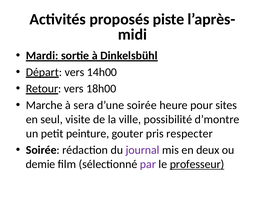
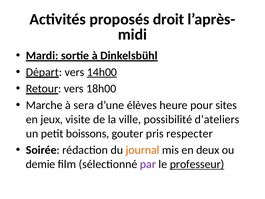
piste: piste -> droit
14h00 underline: none -> present
d’une soirée: soirée -> élèves
seul: seul -> jeux
d’montre: d’montre -> d’ateliers
peinture: peinture -> boissons
journal colour: purple -> orange
